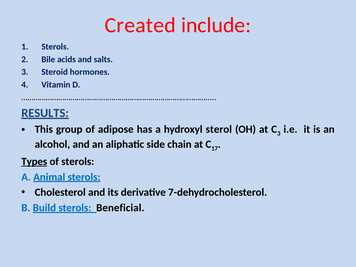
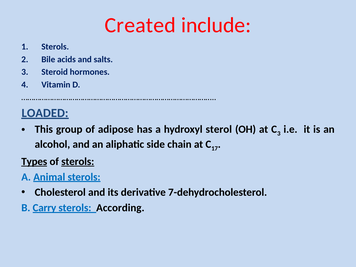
RESULTS: RESULTS -> LOADED
sterols at (78, 162) underline: none -> present
Build: Build -> Carry
Beneficial: Beneficial -> According
